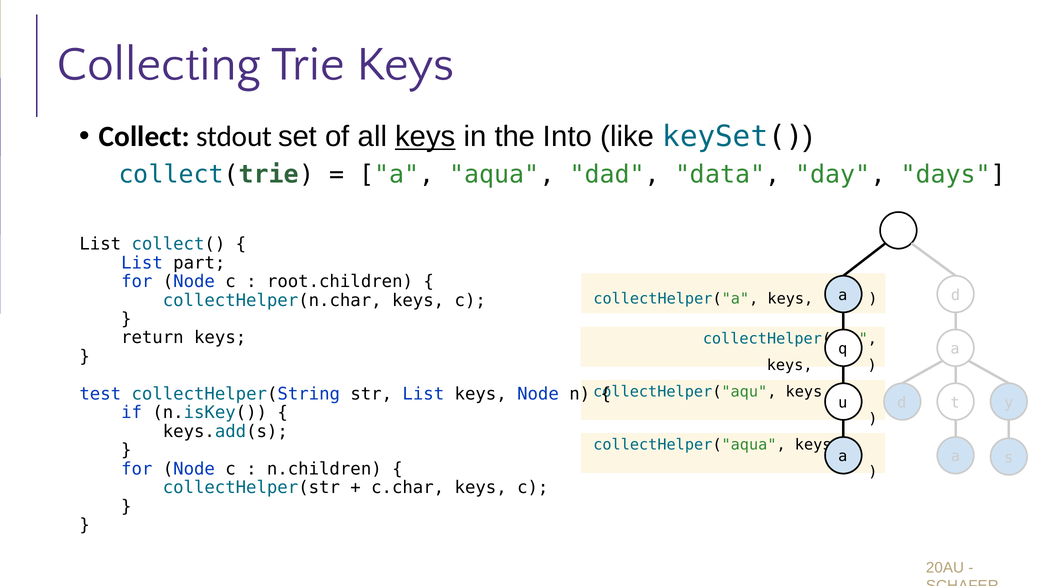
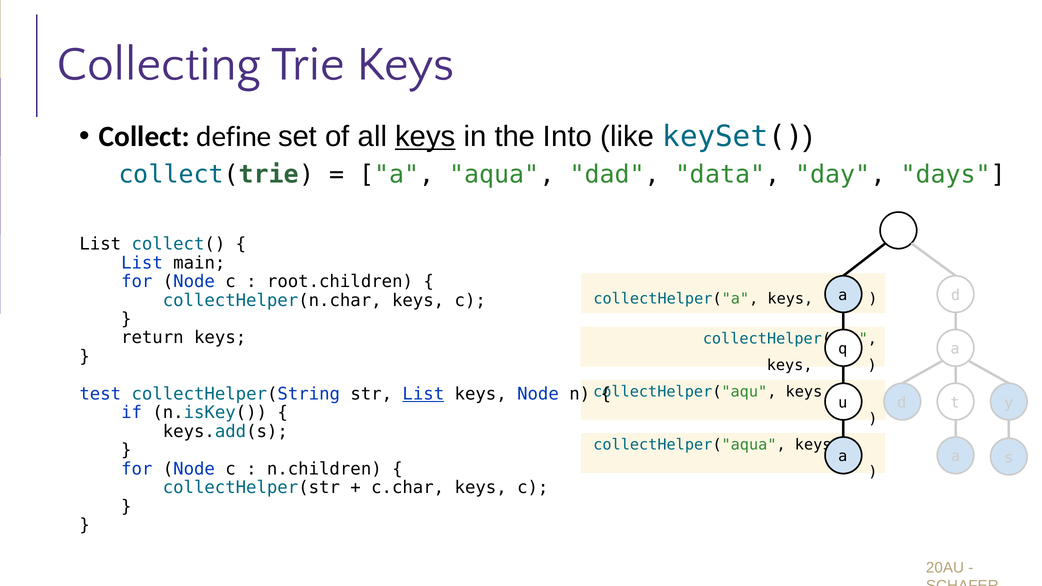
stdout: stdout -> define
part: part -> main
List at (423, 394) underline: none -> present
